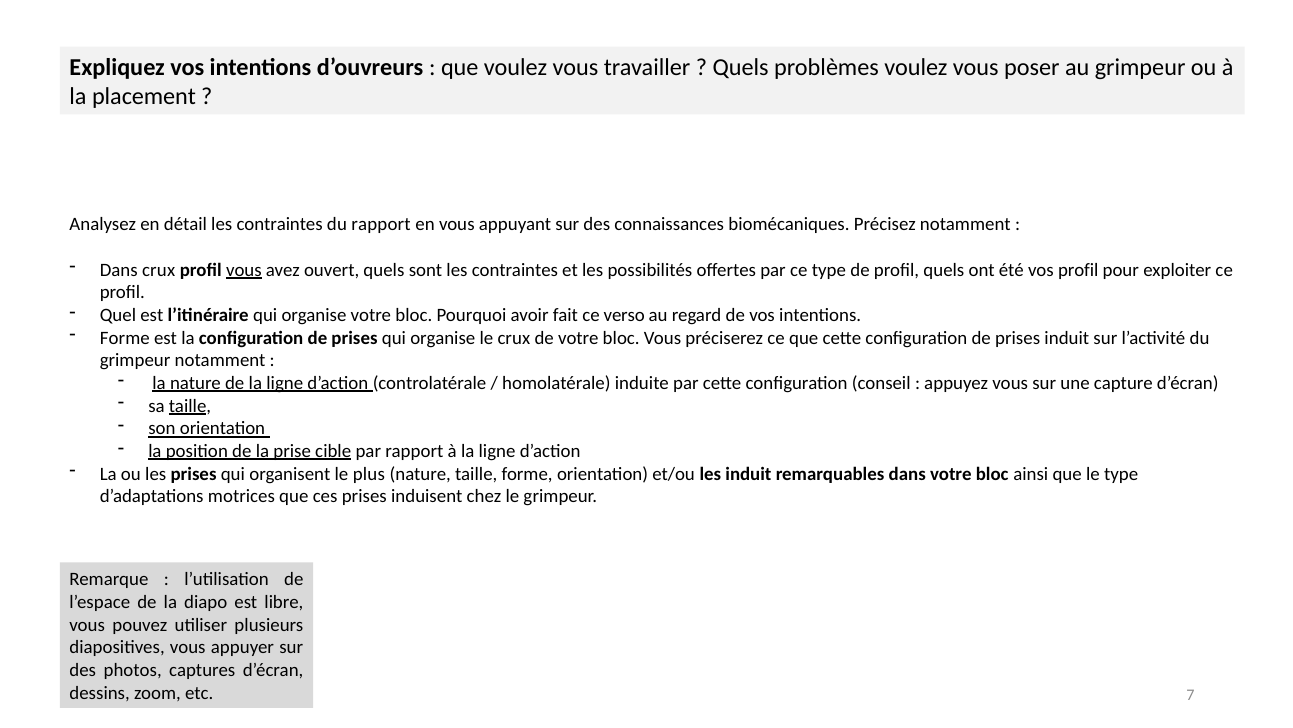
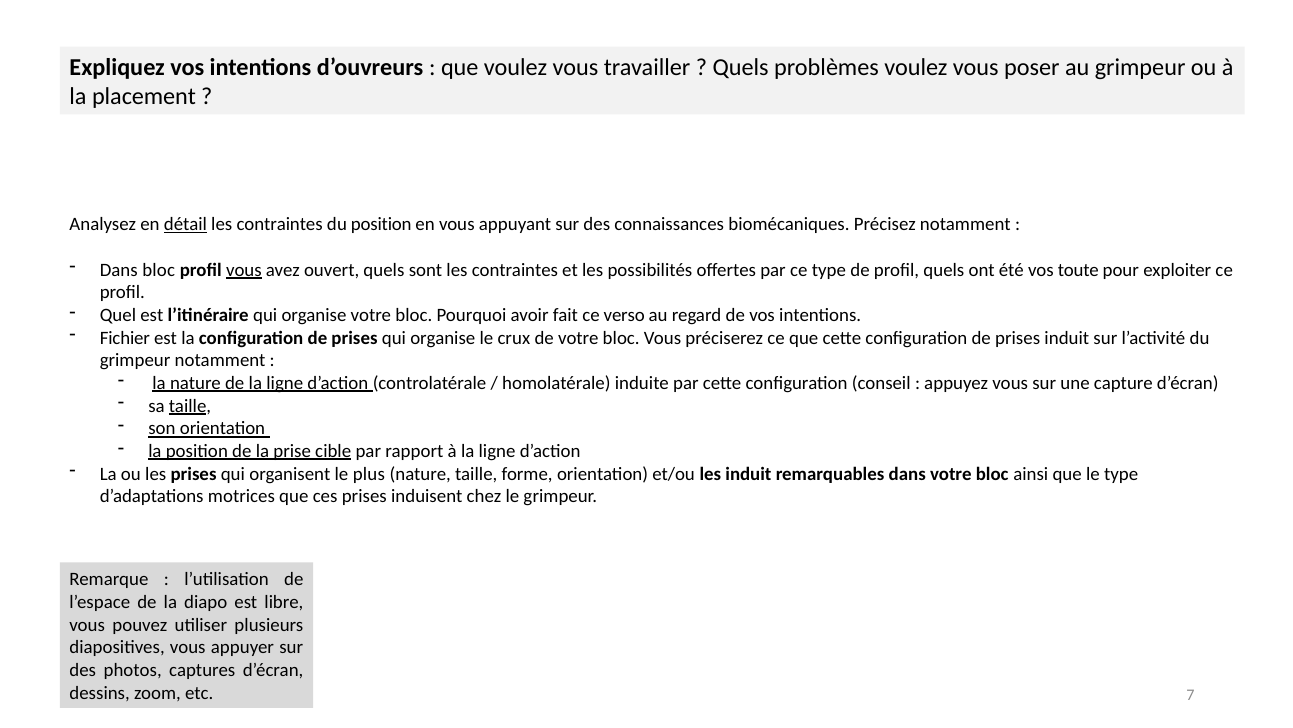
détail underline: none -> present
du rapport: rapport -> position
Dans crux: crux -> bloc
vos profil: profil -> toute
Forme at (125, 337): Forme -> Fichier
